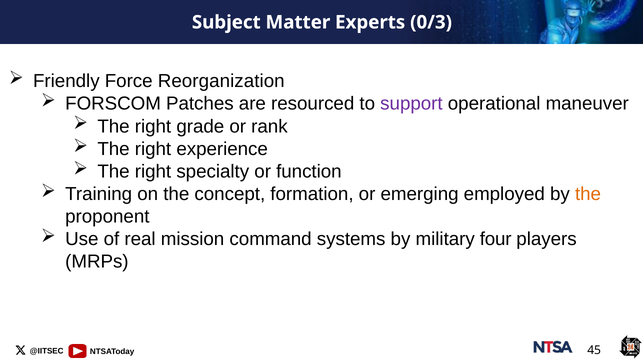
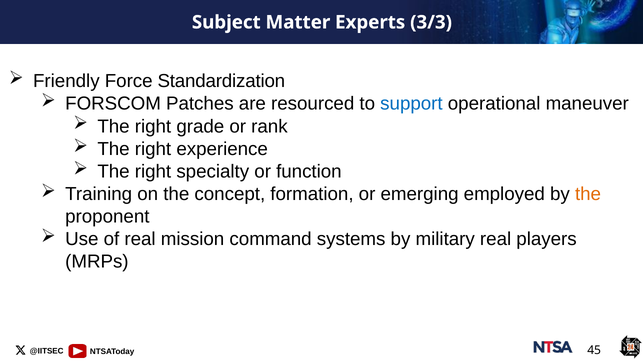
0/3: 0/3 -> 3/3
Reorganization: Reorganization -> Standardization
support colour: purple -> blue
military four: four -> real
